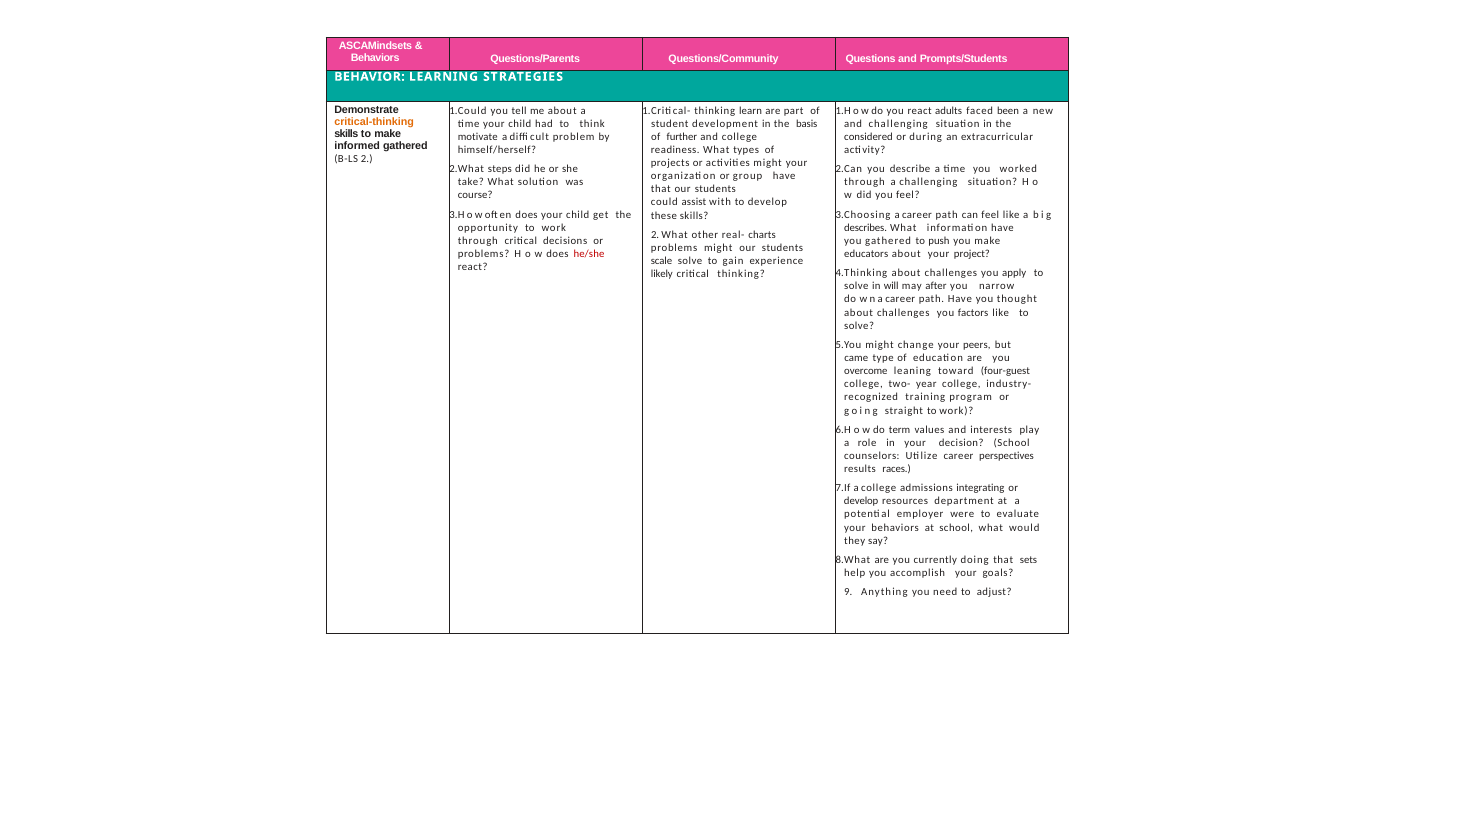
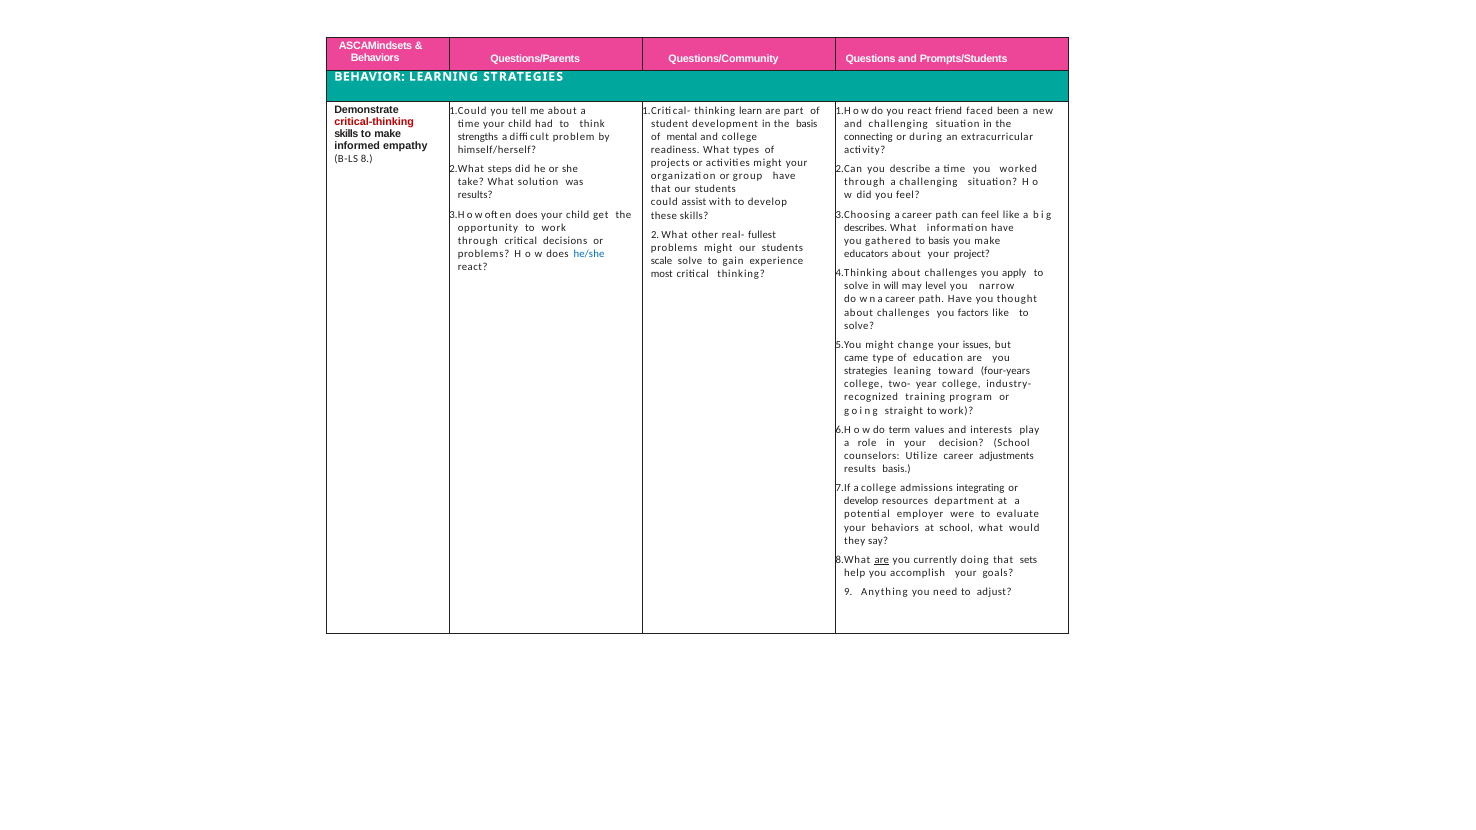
adults: adults -> friend
critical-thinking colour: orange -> red
motivate: motivate -> strengths
further: further -> mental
considered: considered -> connecting
informed gathered: gathered -> empathy
2: 2 -> 8
course at (475, 195): course -> results
charts: charts -> fullest
to push: push -> basis
he/she colour: red -> blue
likely: likely -> most
after: after -> level
peers: peers -> issues
overcome at (866, 371): overcome -> strategies
four-guest: four-guest -> four-years
perspectives: perspectives -> adjustments
results races: races -> basis
are at (882, 560) underline: none -> present
